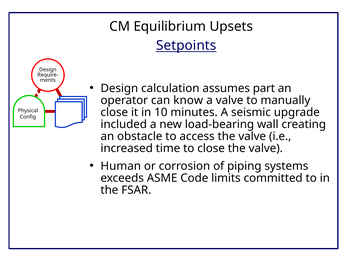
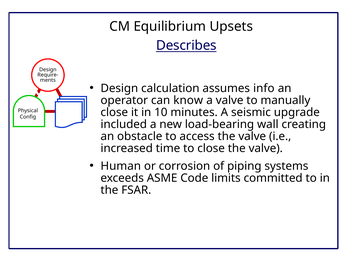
Setpoints: Setpoints -> Describes
part: part -> info
